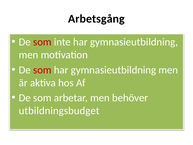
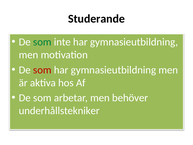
Arbetsgång: Arbetsgång -> Studerande
som at (42, 42) colour: red -> green
utbildningsbudget: utbildningsbudget -> underhållstekniker
